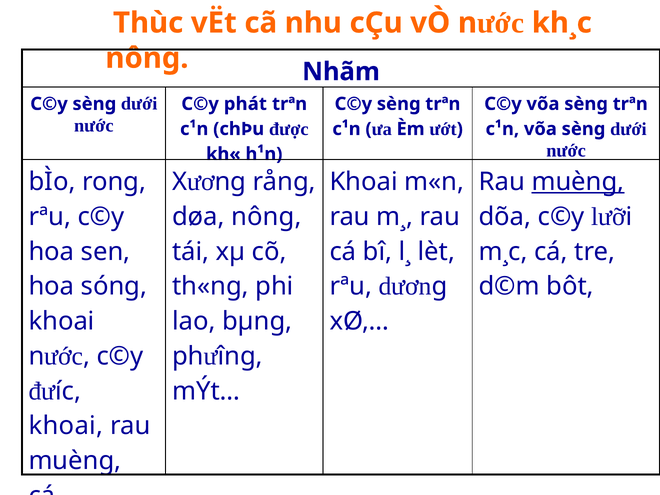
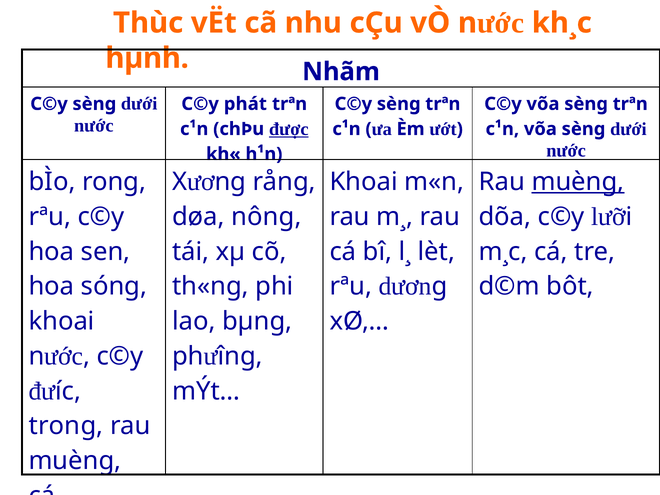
nông at (147, 58): nông -> hµnh
được underline: none -> present
khoai at (66, 426): khoai -> trong
